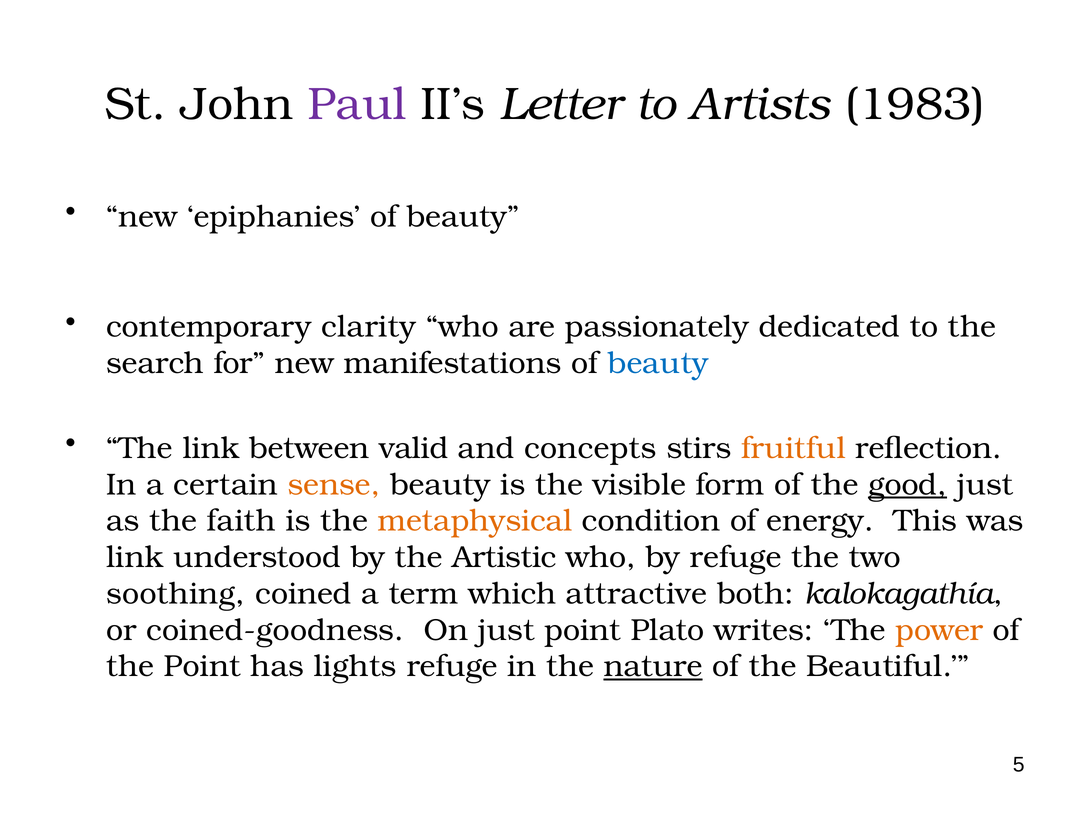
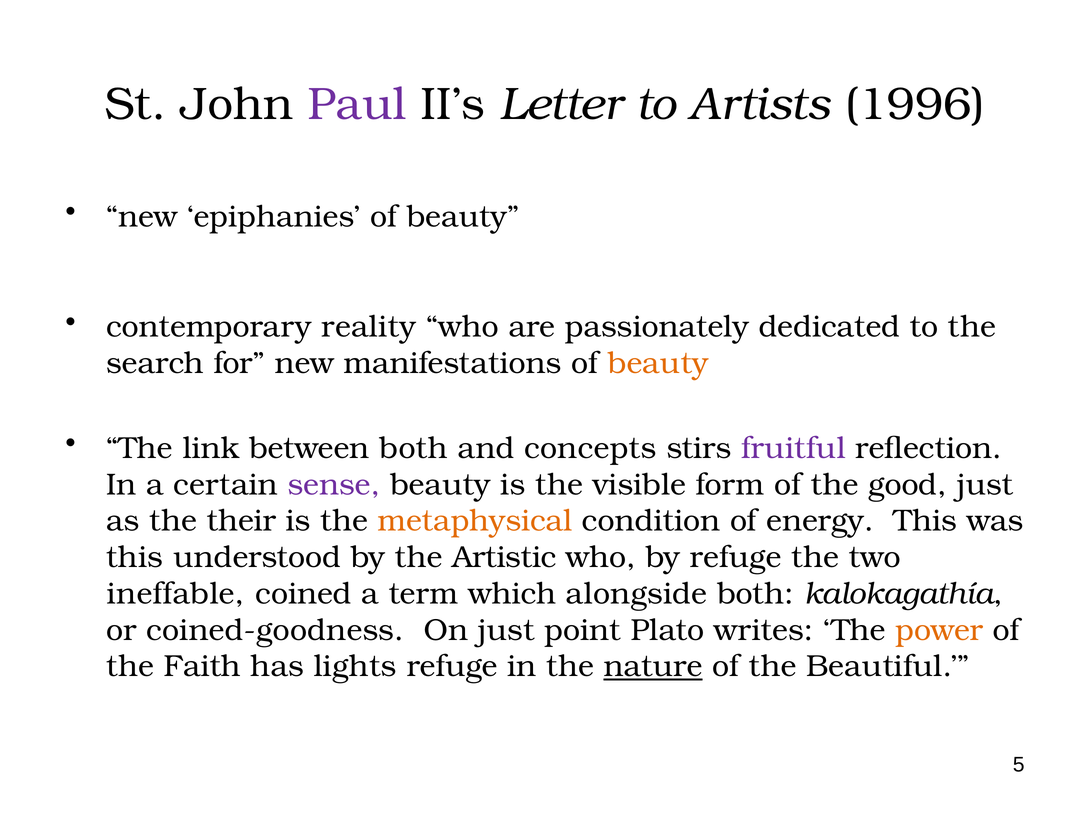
1983: 1983 -> 1996
clarity: clarity -> reality
beauty at (658, 363) colour: blue -> orange
between valid: valid -> both
fruitful colour: orange -> purple
sense colour: orange -> purple
good underline: present -> none
faith: faith -> their
link at (135, 557): link -> this
soothing: soothing -> ineffable
attractive: attractive -> alongside
the Point: Point -> Faith
